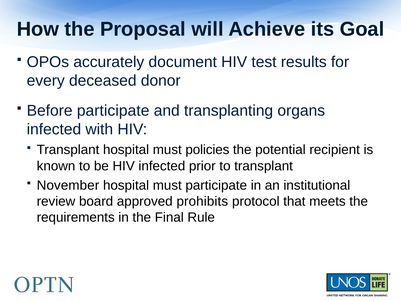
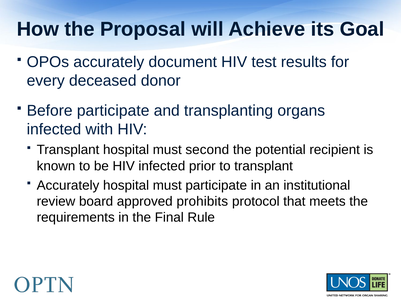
policies: policies -> second
November at (68, 185): November -> Accurately
